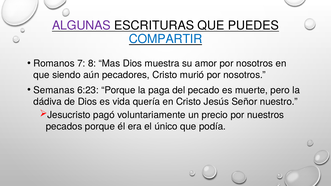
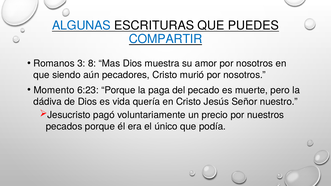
ALGUNAS colour: purple -> blue
7: 7 -> 3
Semanas: Semanas -> Momento
